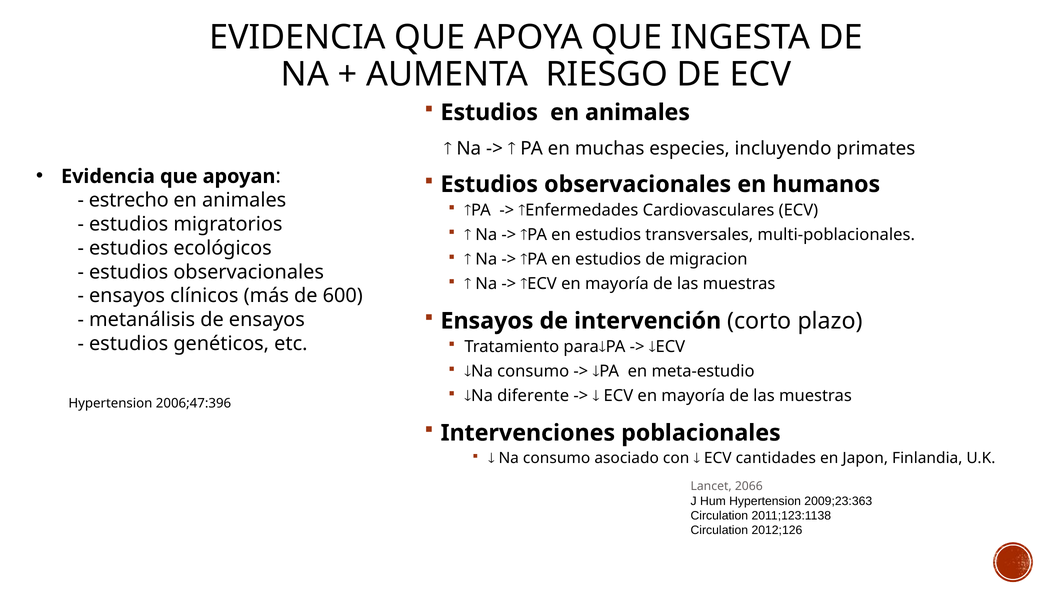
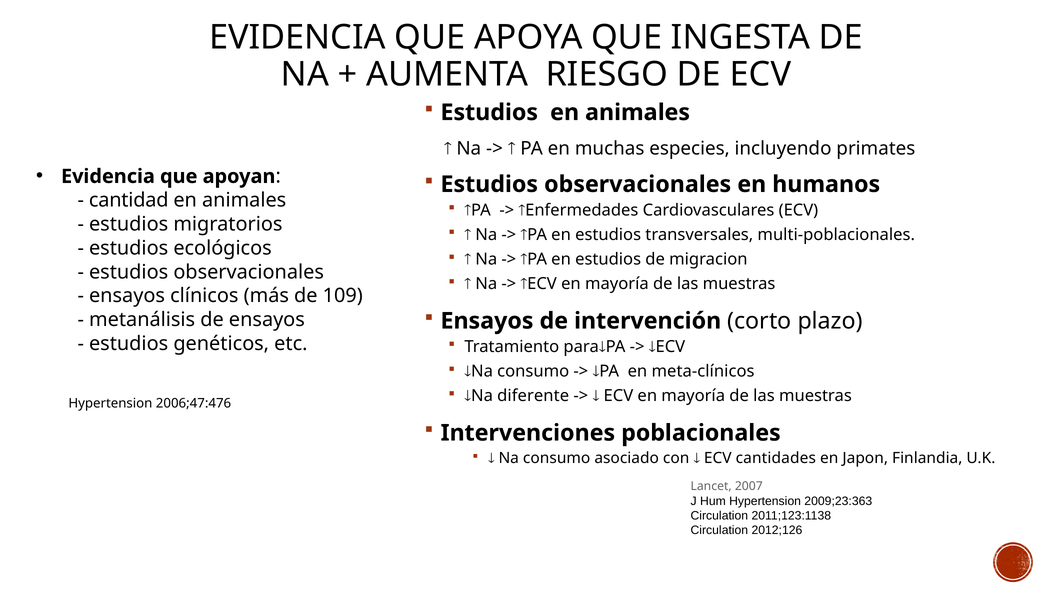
estrecho: estrecho -> cantidad
600: 600 -> 109
meta-estudio: meta-estudio -> meta-clínicos
2006;47:396: 2006;47:396 -> 2006;47:476
2066: 2066 -> 2007
